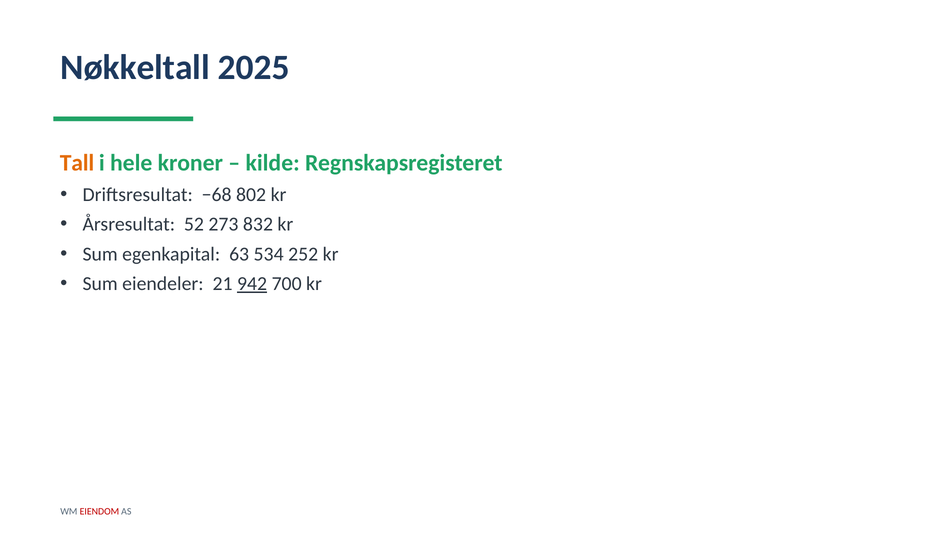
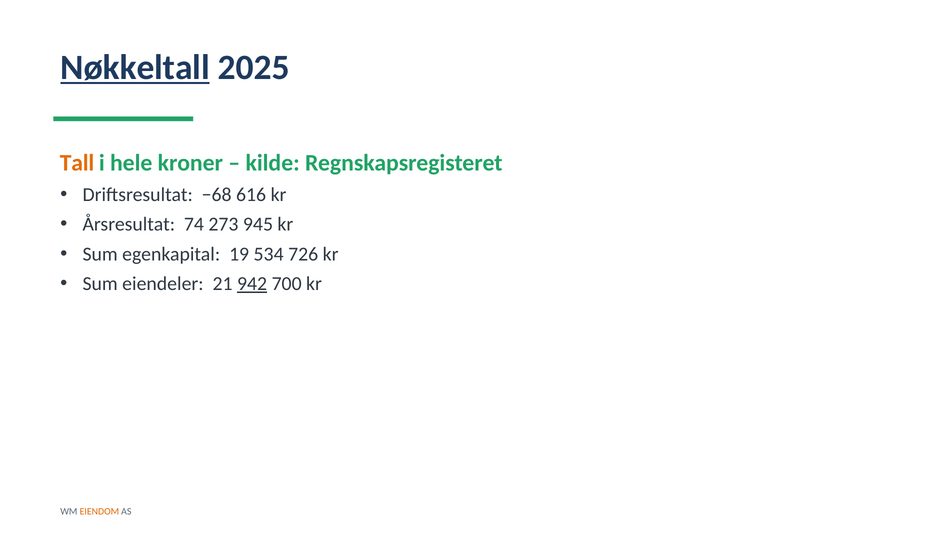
Nøkkeltall underline: none -> present
802: 802 -> 616
52: 52 -> 74
832: 832 -> 945
63: 63 -> 19
252: 252 -> 726
EIENDOM colour: red -> orange
